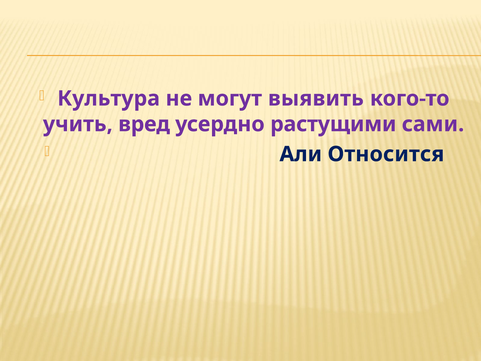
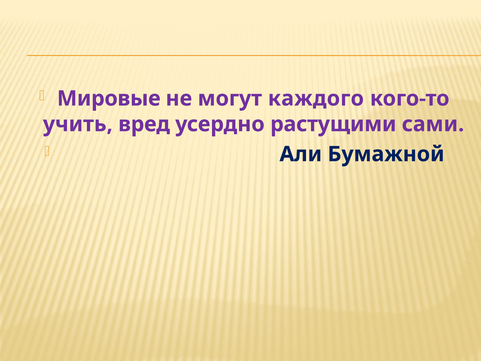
Культура: Культура -> Мировые
выявить: выявить -> каждого
Относится: Относится -> Бумажной
